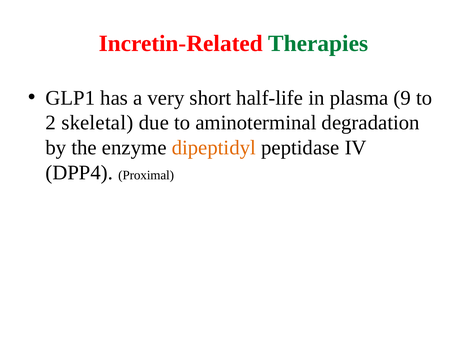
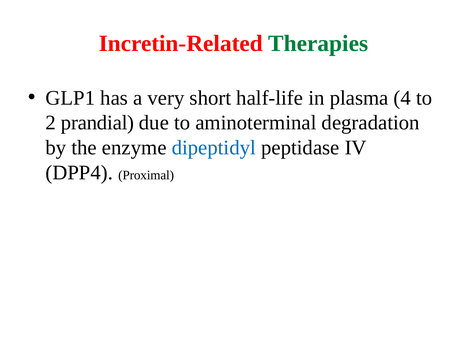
9: 9 -> 4
skeletal: skeletal -> prandial
dipeptidyl colour: orange -> blue
